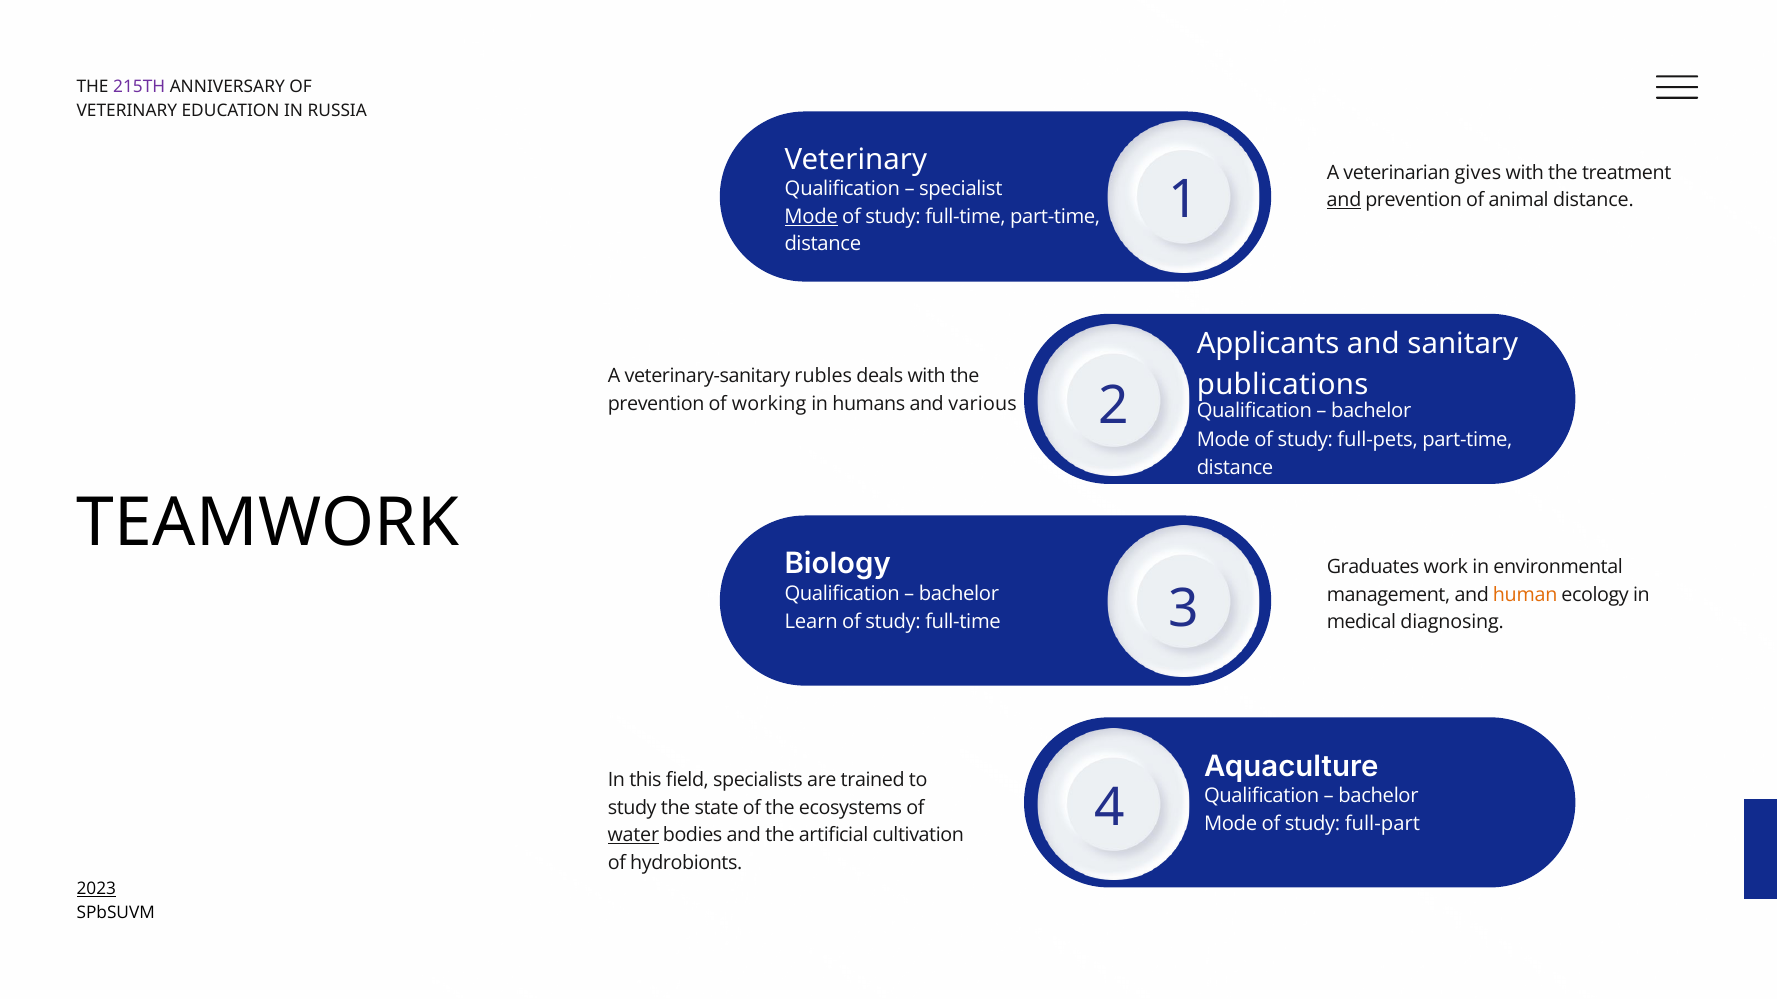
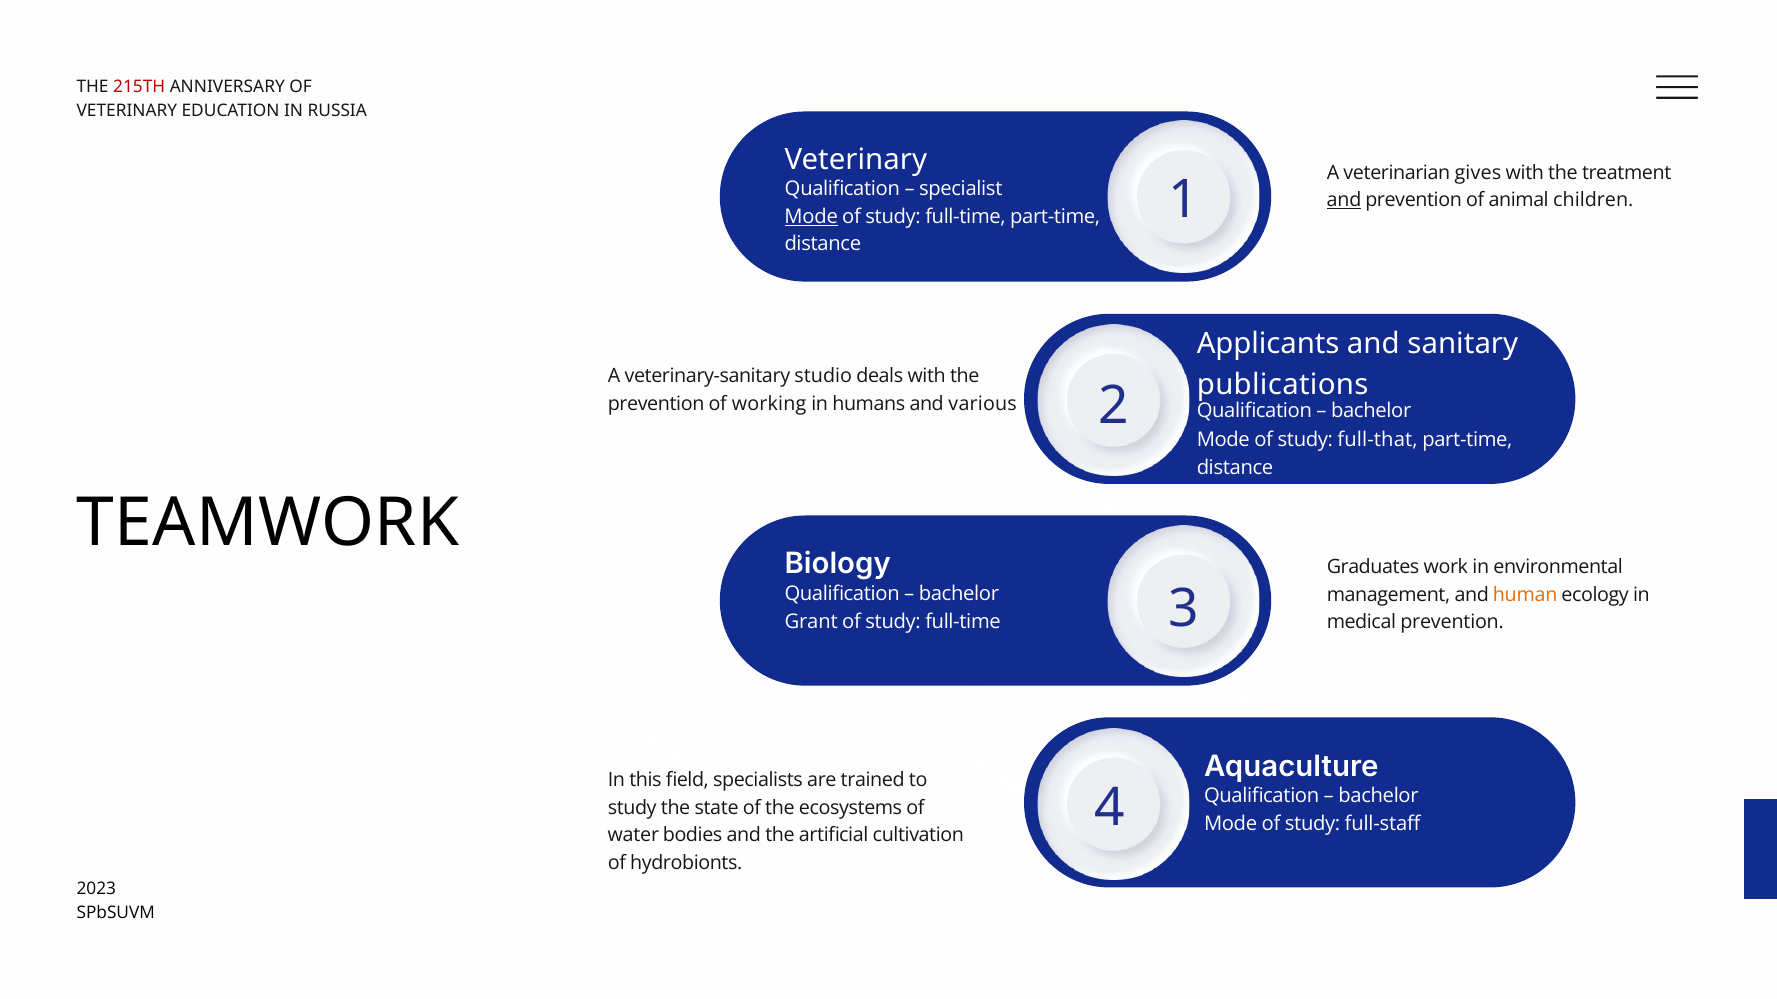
215TH colour: purple -> red
animal distance: distance -> children
rubles: rubles -> studio
full-pets: full-pets -> full-that
Learn: Learn -> Grant
medical diagnosing: diagnosing -> prevention
full-part: full-part -> full-staff
water underline: present -> none
2023 underline: present -> none
